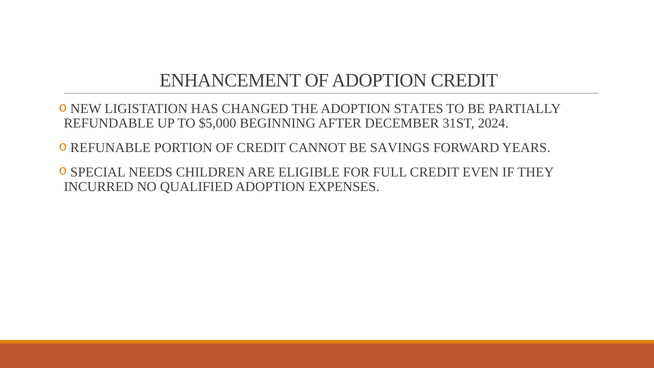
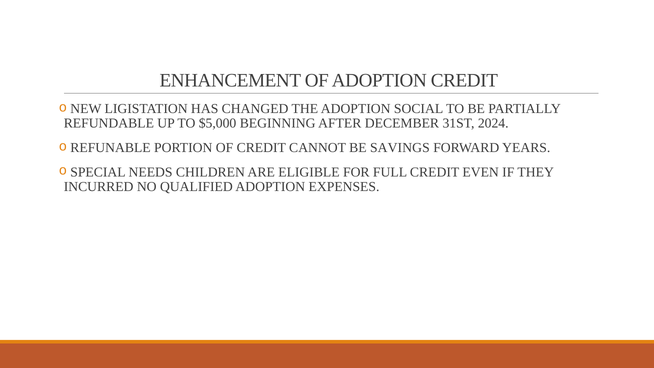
STATES: STATES -> SOCIAL
